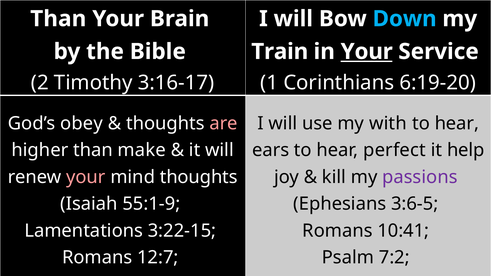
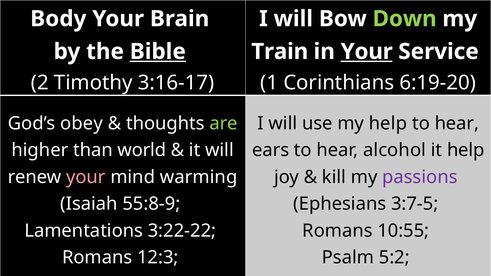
Than at (58, 19): Than -> Body
Down colour: light blue -> light green
Bible underline: none -> present
are colour: pink -> light green
my with: with -> help
make: make -> world
perfect: perfect -> alcohol
mind thoughts: thoughts -> warming
55:1-9: 55:1-9 -> 55:8-9
3:6-5: 3:6-5 -> 3:7-5
3:22-15: 3:22-15 -> 3:22-22
10:41: 10:41 -> 10:55
12:7: 12:7 -> 12:3
7:2: 7:2 -> 5:2
